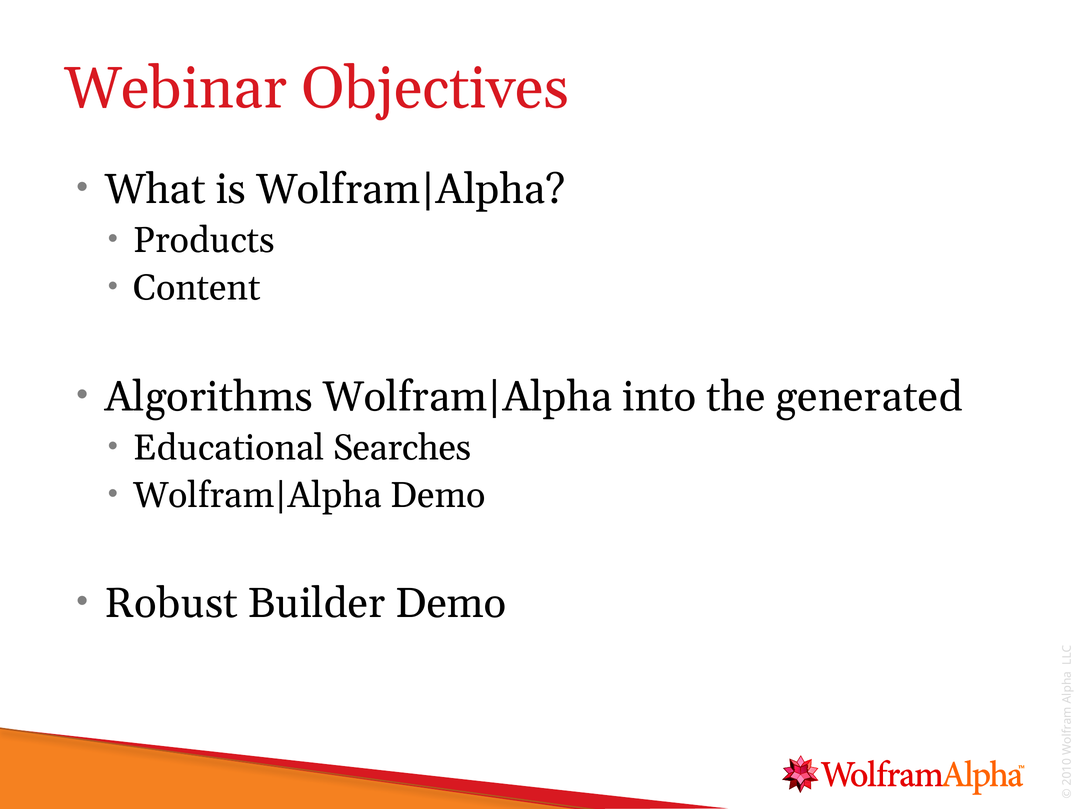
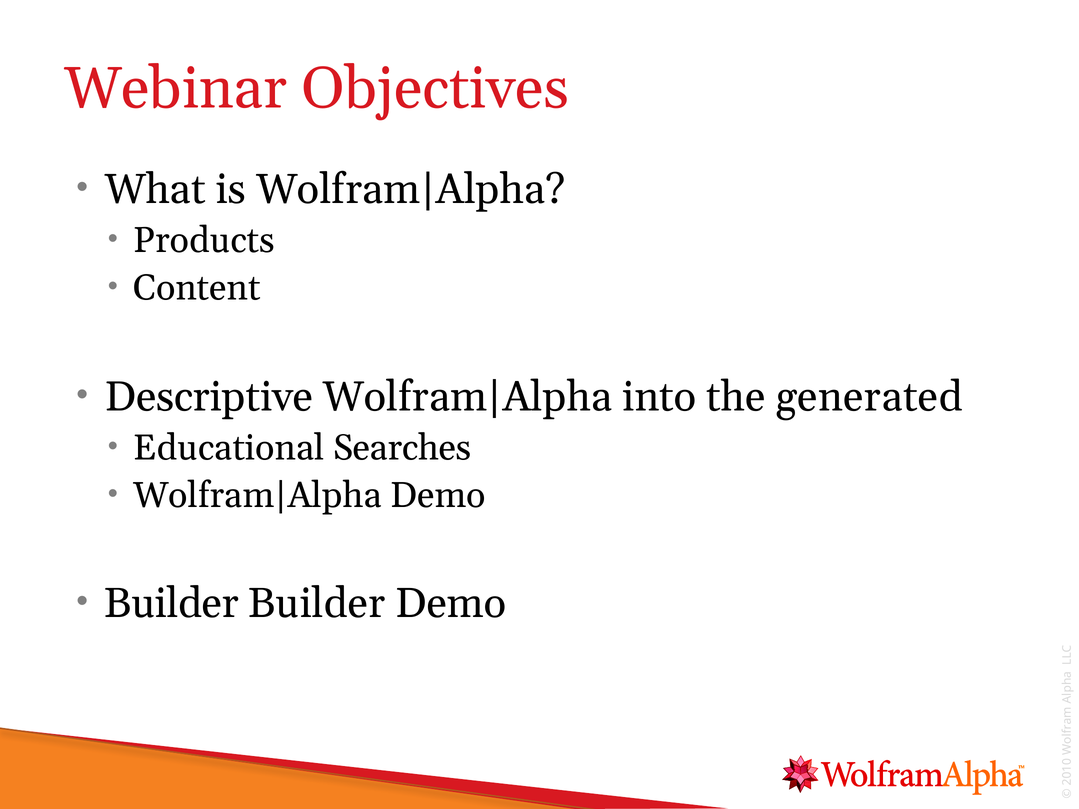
Algorithms: Algorithms -> Descriptive
Robust at (171, 603): Robust -> Builder
